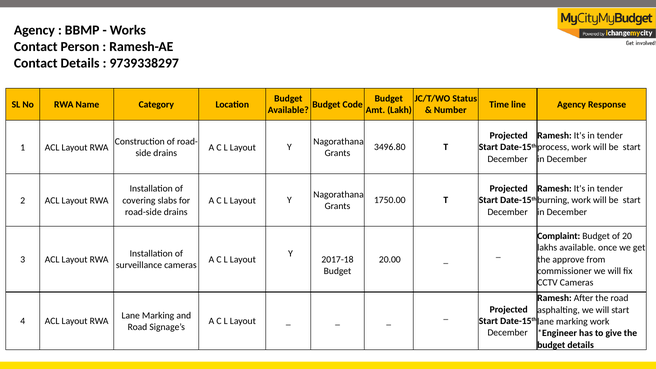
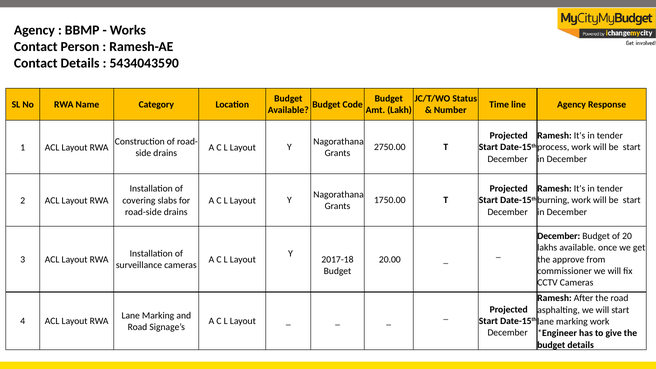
9739338297: 9739338297 -> 5434043590
3496.80: 3496.80 -> 2750.00
Complaint at (559, 236): Complaint -> December
